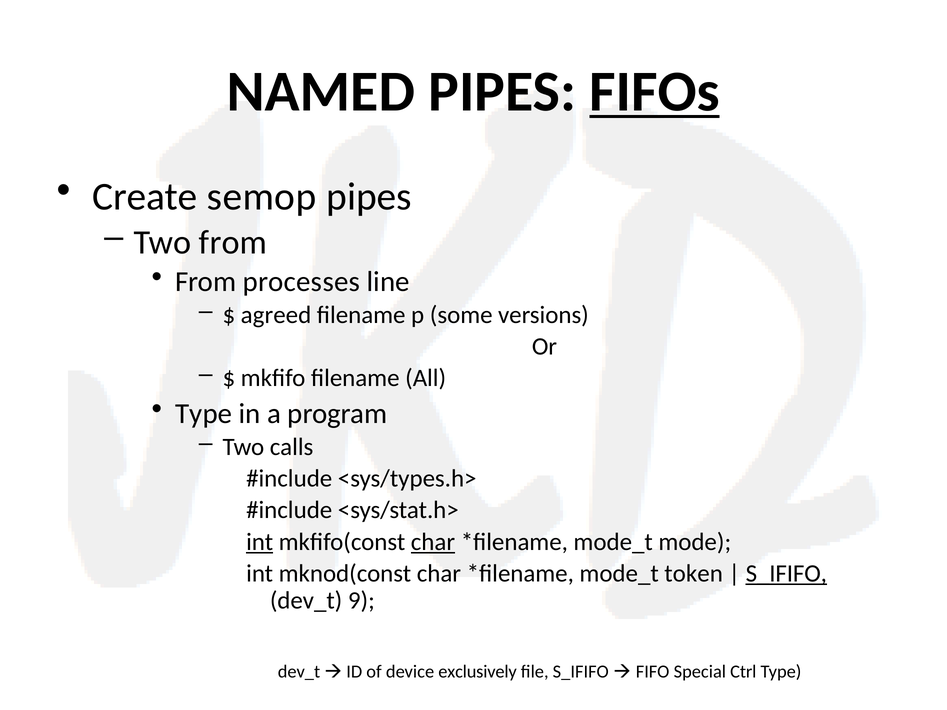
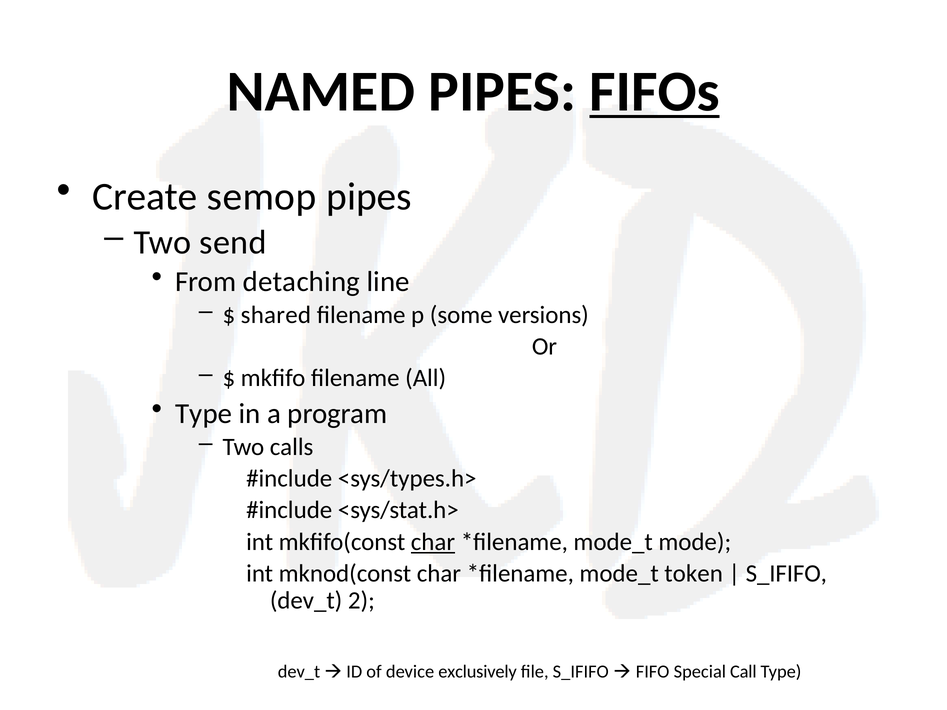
Two from: from -> send
processes: processes -> detaching
agreed: agreed -> shared
int at (260, 542) underline: present -> none
S_IFIFO at (786, 574) underline: present -> none
9: 9 -> 2
Ctrl: Ctrl -> Call
